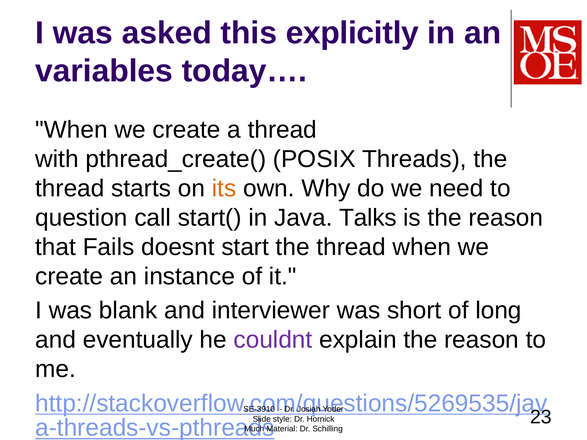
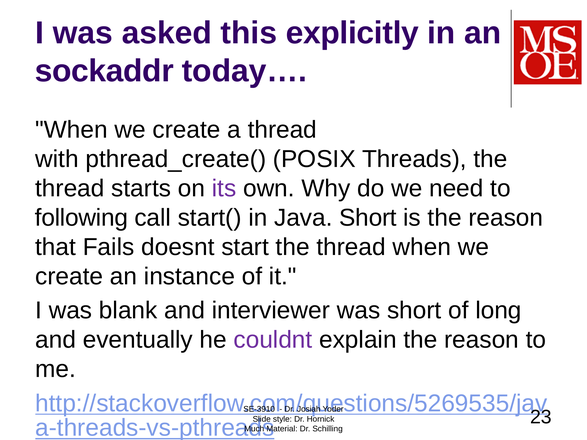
variables: variables -> sockaddr
its colour: orange -> purple
question: question -> following
Java Talks: Talks -> Short
